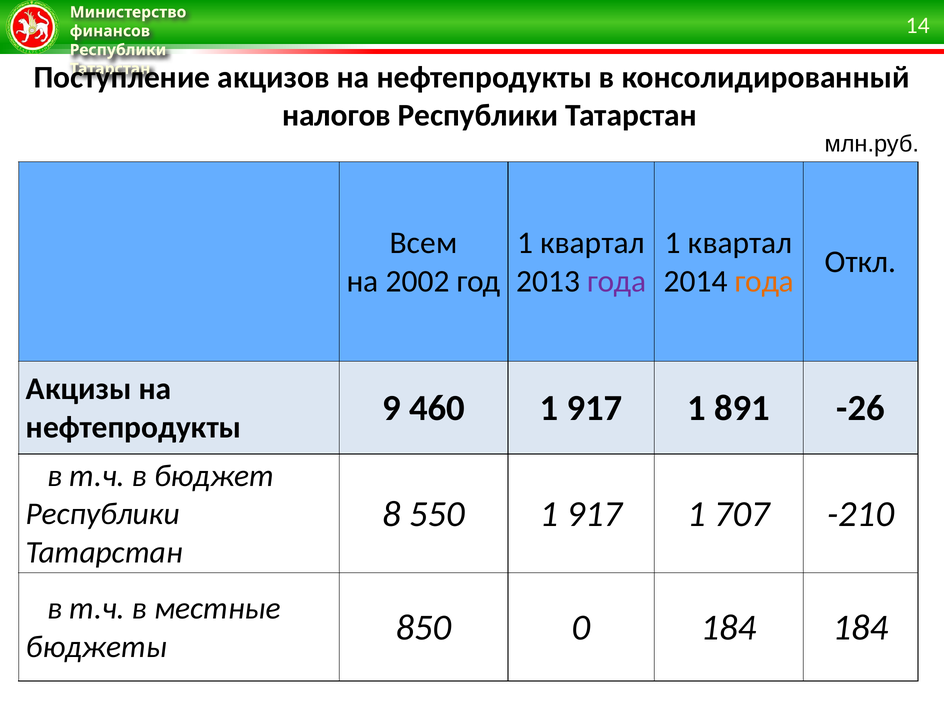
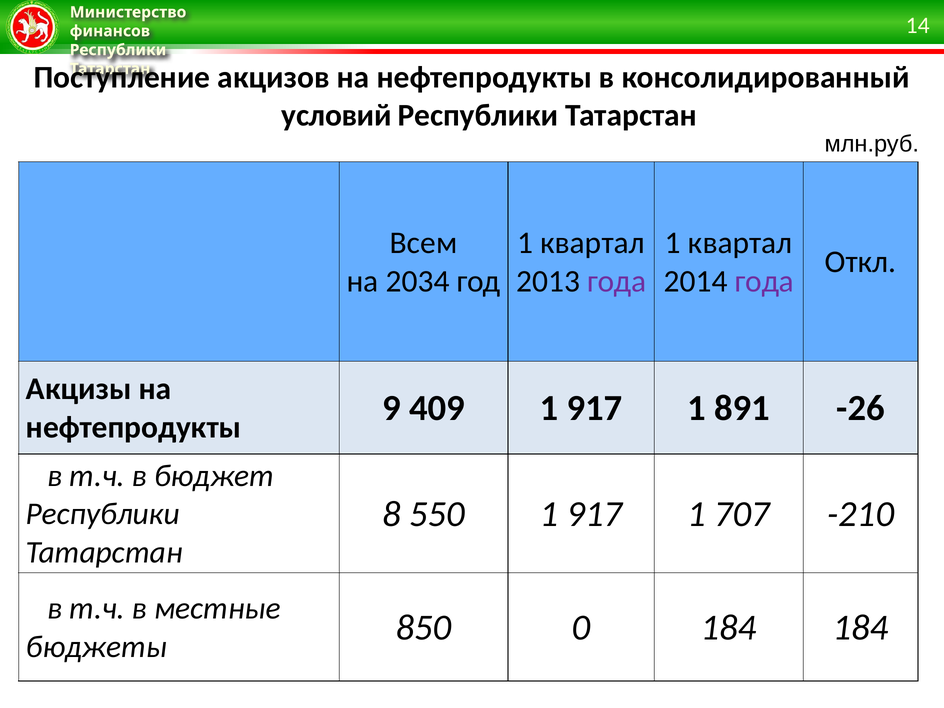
налогов: налогов -> условий
2002: 2002 -> 2034
года at (764, 281) colour: orange -> purple
460: 460 -> 409
